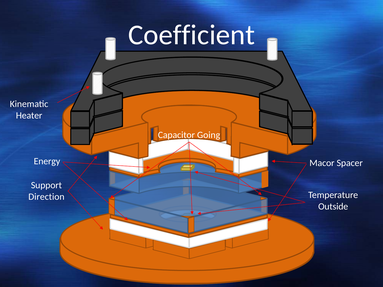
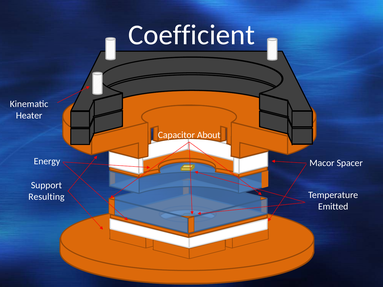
Going: Going -> About
Direction: Direction -> Resulting
Outside: Outside -> Emitted
